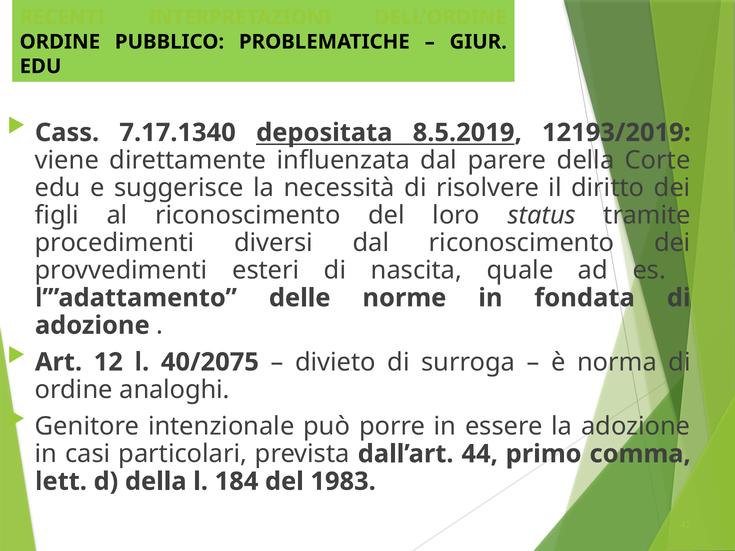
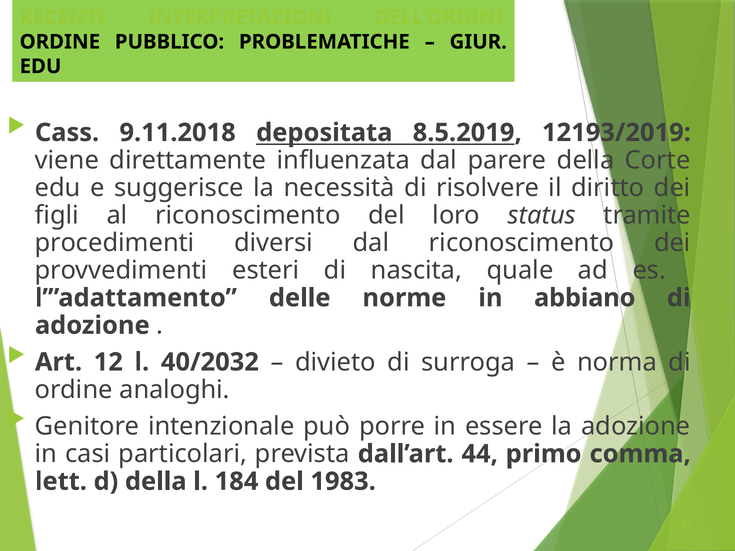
7.17.1340: 7.17.1340 -> 9.11.2018
fondata: fondata -> abbiano
40/2075: 40/2075 -> 40/2032
